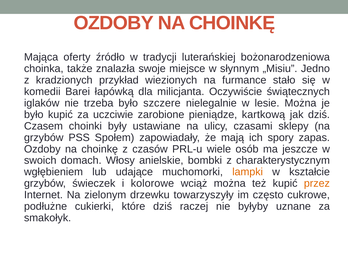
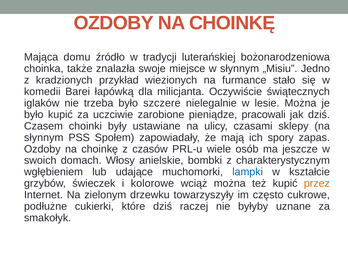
oferty: oferty -> domu
kartkową: kartkową -> pracowali
grzybów at (44, 138): grzybów -> słynnym
lampki colour: orange -> blue
